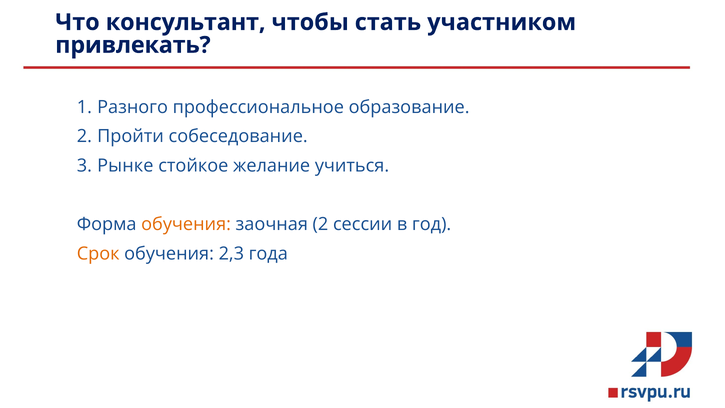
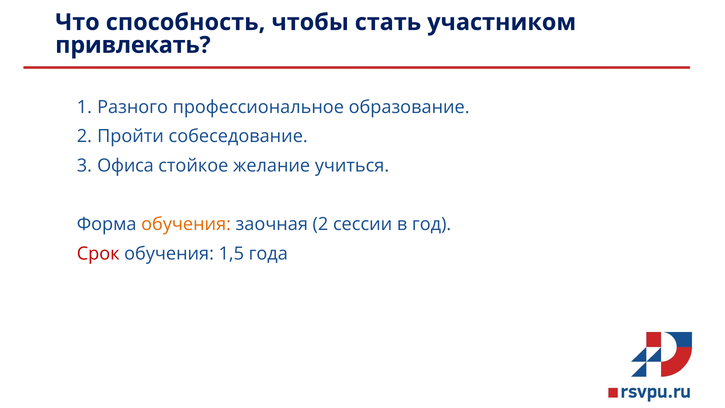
консультант: консультант -> способность
Рынке: Рынке -> Офиса
Срок colour: orange -> red
2,3: 2,3 -> 1,5
